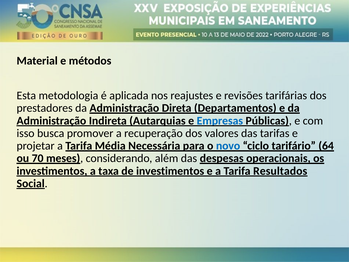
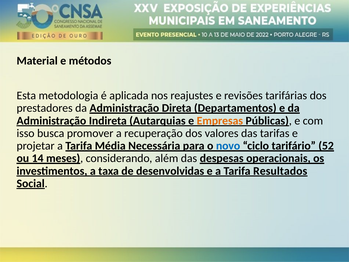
Empresas colour: blue -> orange
64: 64 -> 52
70: 70 -> 14
de investimentos: investimentos -> desenvolvidas
